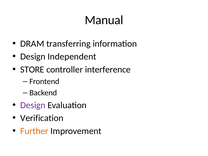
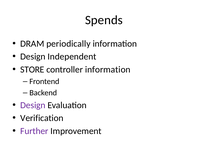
Manual: Manual -> Spends
transferring: transferring -> periodically
controller interference: interference -> information
Further colour: orange -> purple
